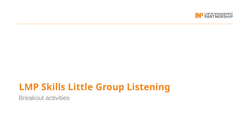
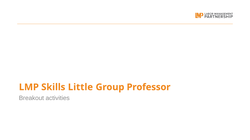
Listening: Listening -> Professor
